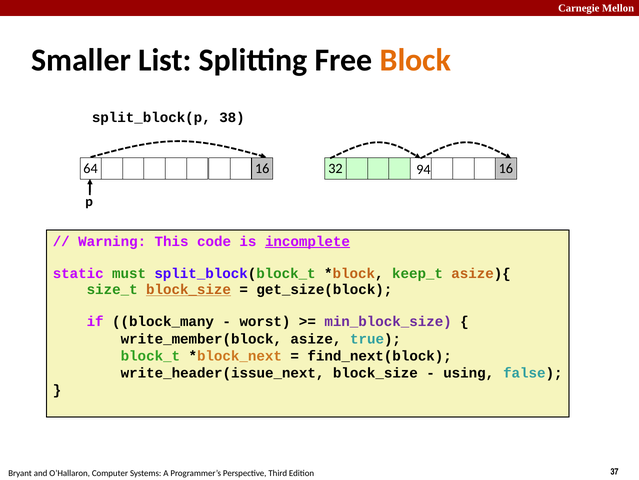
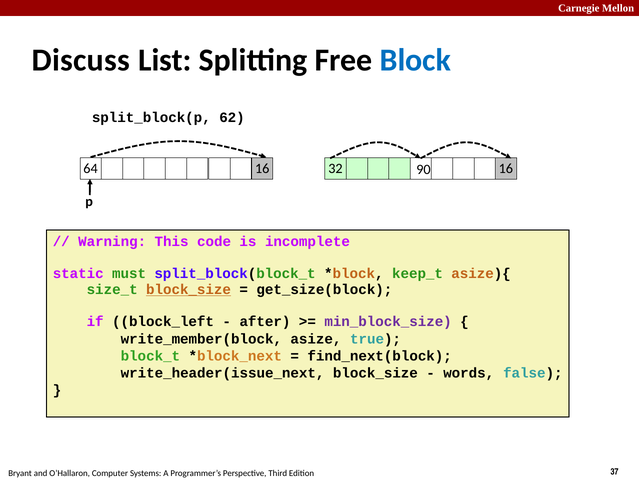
Smaller: Smaller -> Discuss
Block colour: orange -> blue
38: 38 -> 62
94: 94 -> 90
incomplete underline: present -> none
block_many: block_many -> block_left
worst: worst -> after
using: using -> words
